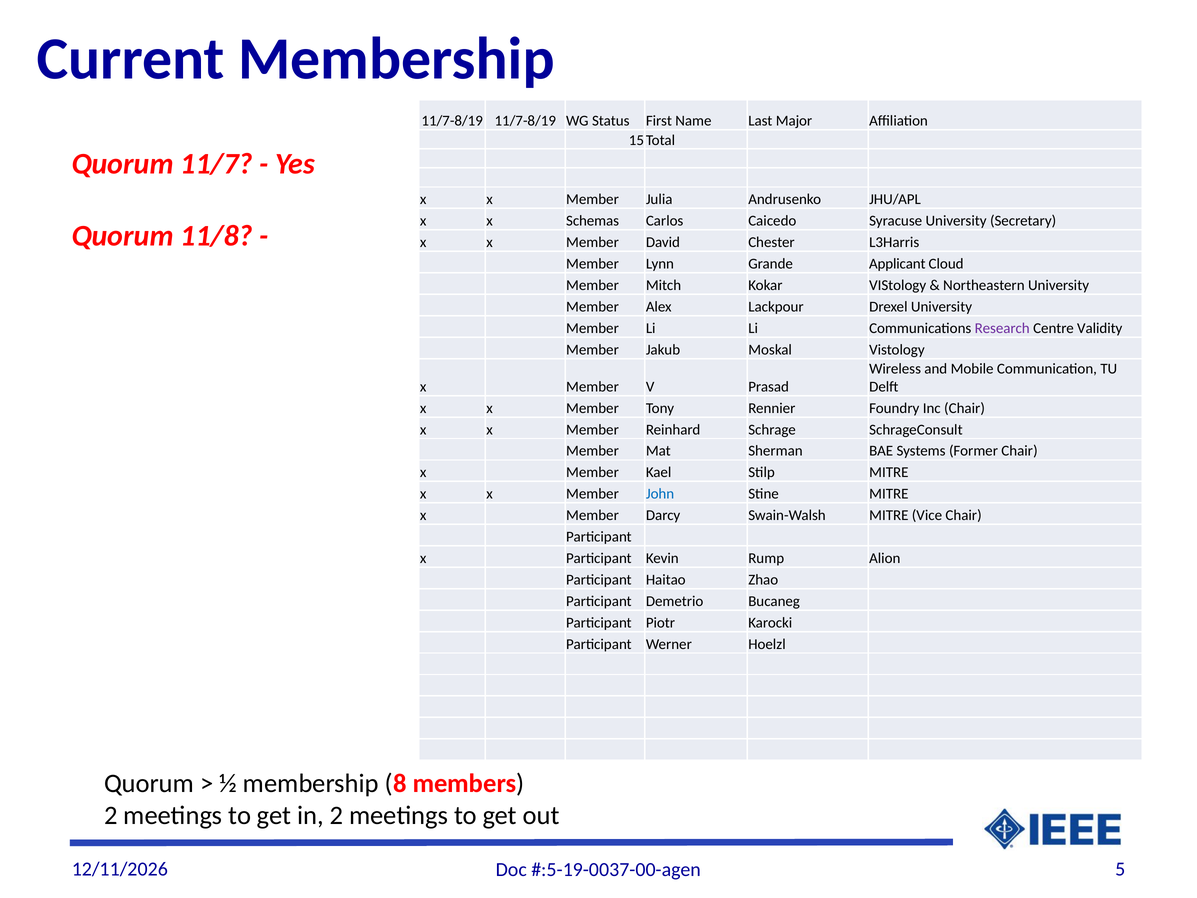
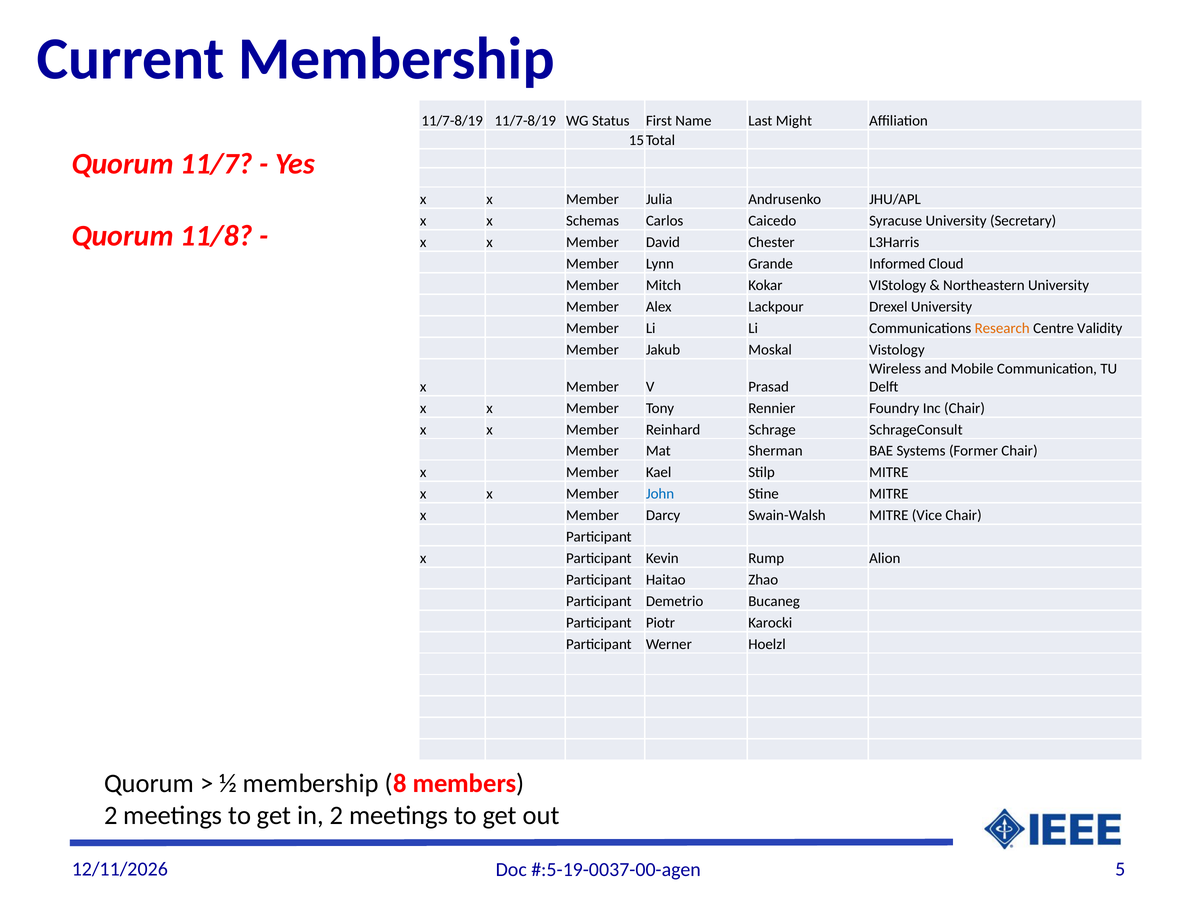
Major: Major -> Might
Applicant: Applicant -> Informed
Research colour: purple -> orange
